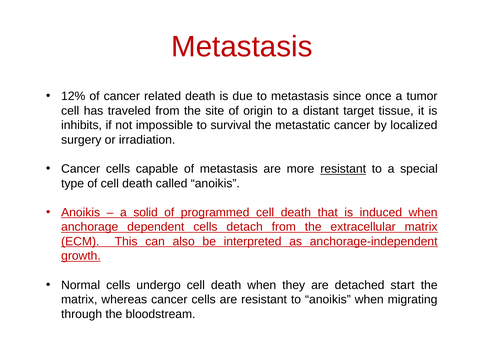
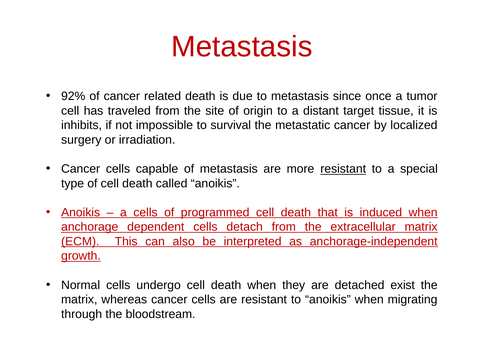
12%: 12% -> 92%
a solid: solid -> cells
start: start -> exist
